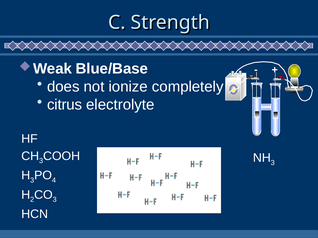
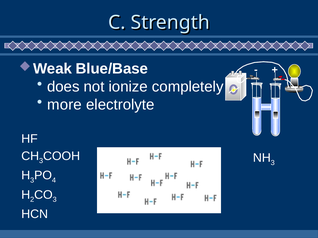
citrus: citrus -> more
